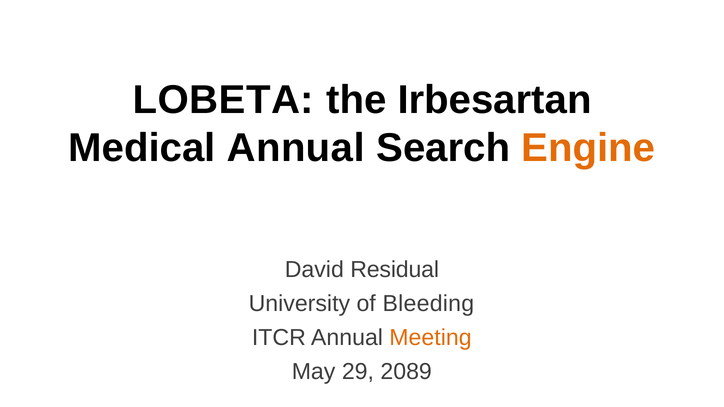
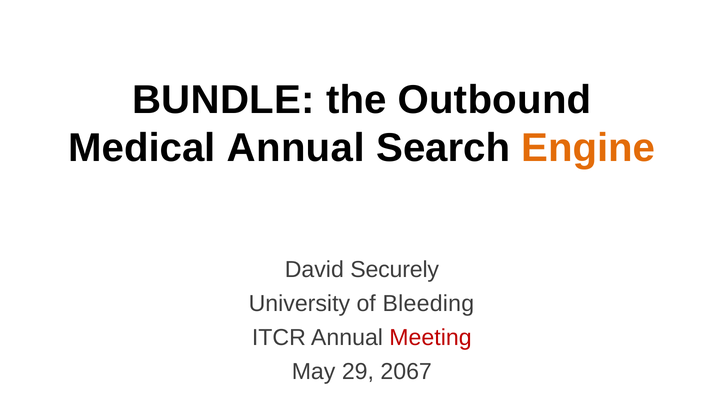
LOBETA: LOBETA -> BUNDLE
Irbesartan: Irbesartan -> Outbound
Residual: Residual -> Securely
Meeting colour: orange -> red
2089: 2089 -> 2067
